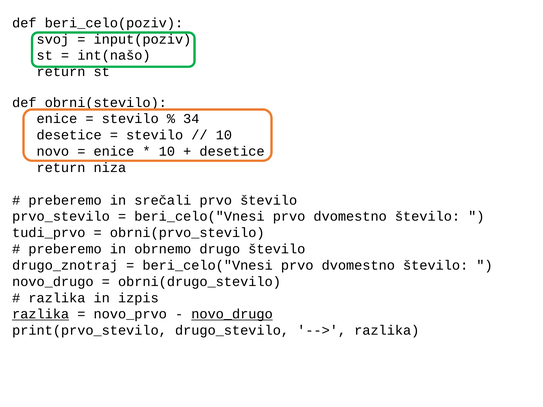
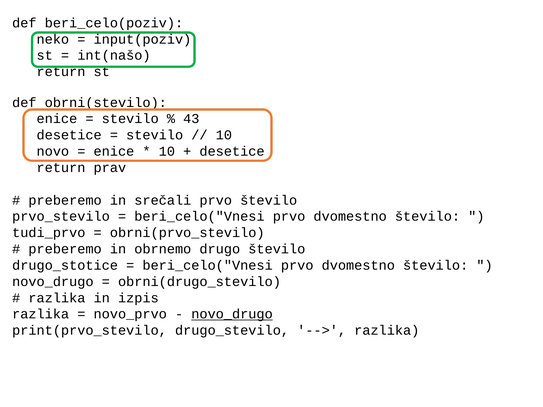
svoj: svoj -> neko
34: 34 -> 43
niza: niza -> prav
drugo_znotraj: drugo_znotraj -> drugo_stotice
razlika at (41, 314) underline: present -> none
